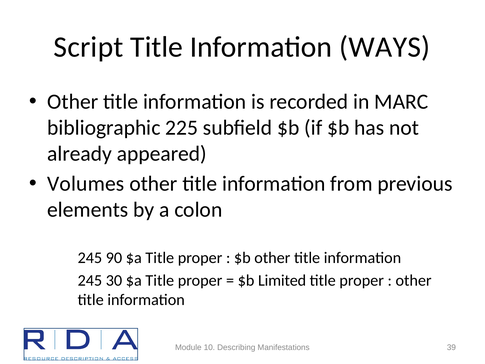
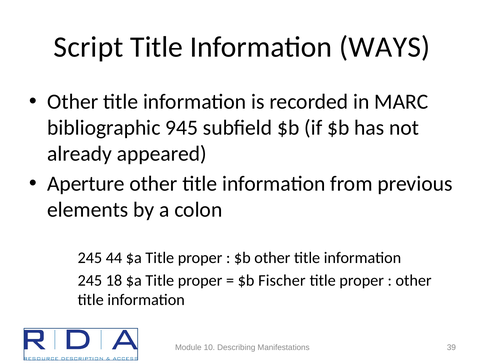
225: 225 -> 945
Volumes: Volumes -> Aperture
90: 90 -> 44
30: 30 -> 18
Limited: Limited -> Fischer
